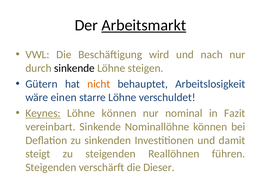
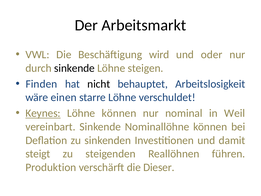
Arbeitsmarkt underline: present -> none
nach: nach -> oder
Gütern: Gütern -> Finden
nicht colour: orange -> black
Fazit: Fazit -> Weil
Steigenden at (51, 167): Steigenden -> Produktion
